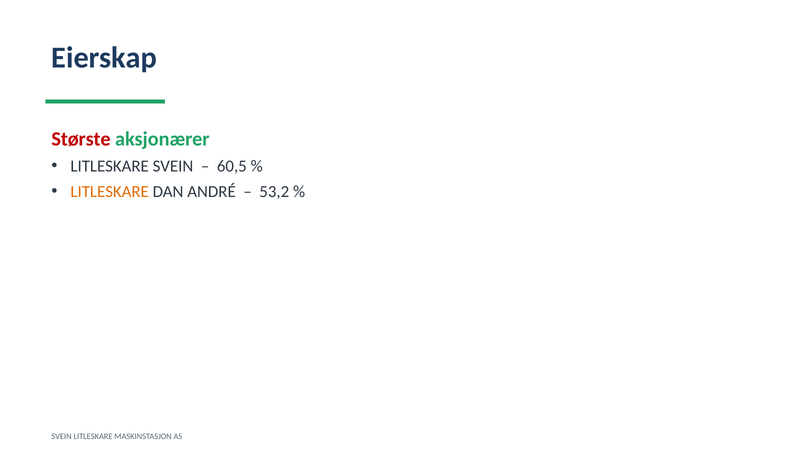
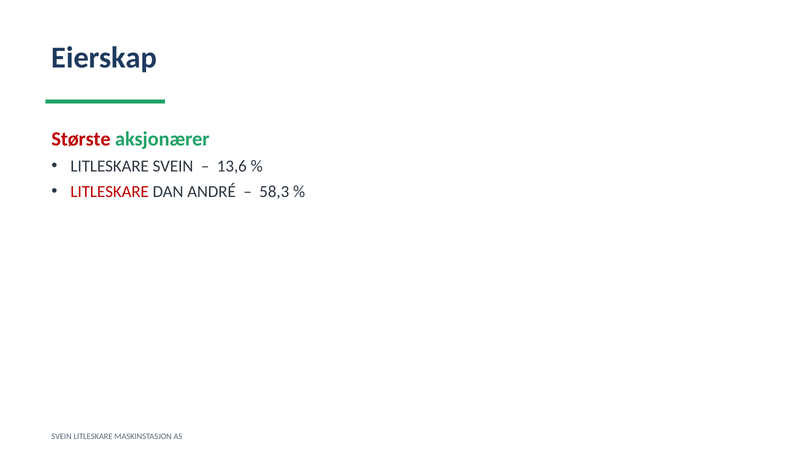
60,5: 60,5 -> 13,6
LITLESKARE at (110, 192) colour: orange -> red
53,2: 53,2 -> 58,3
